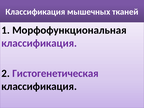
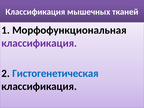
Гистогенетическая colour: purple -> blue
